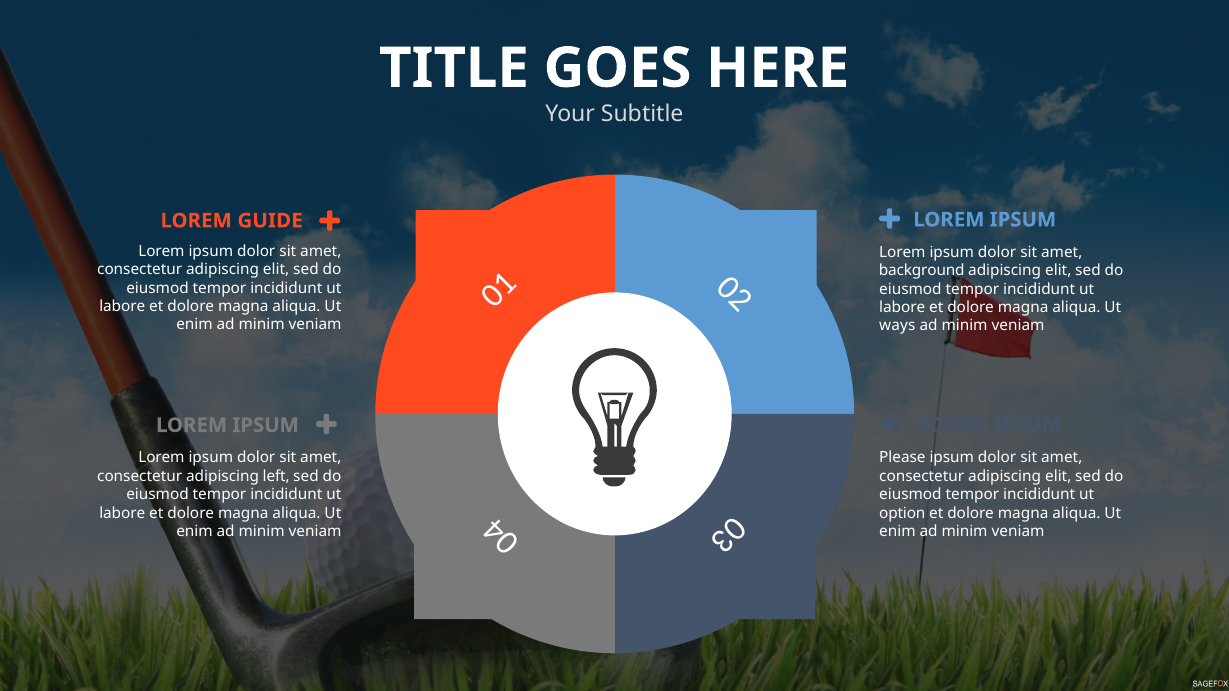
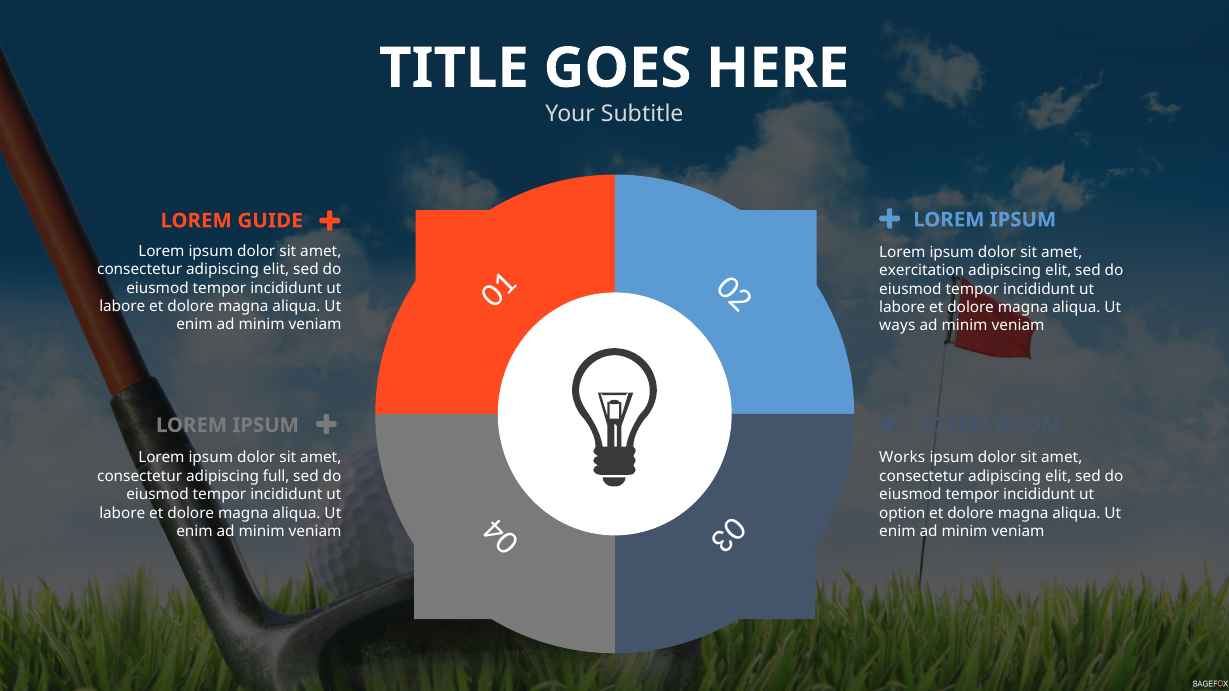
background: background -> exercitation
Please: Please -> Works
left: left -> full
